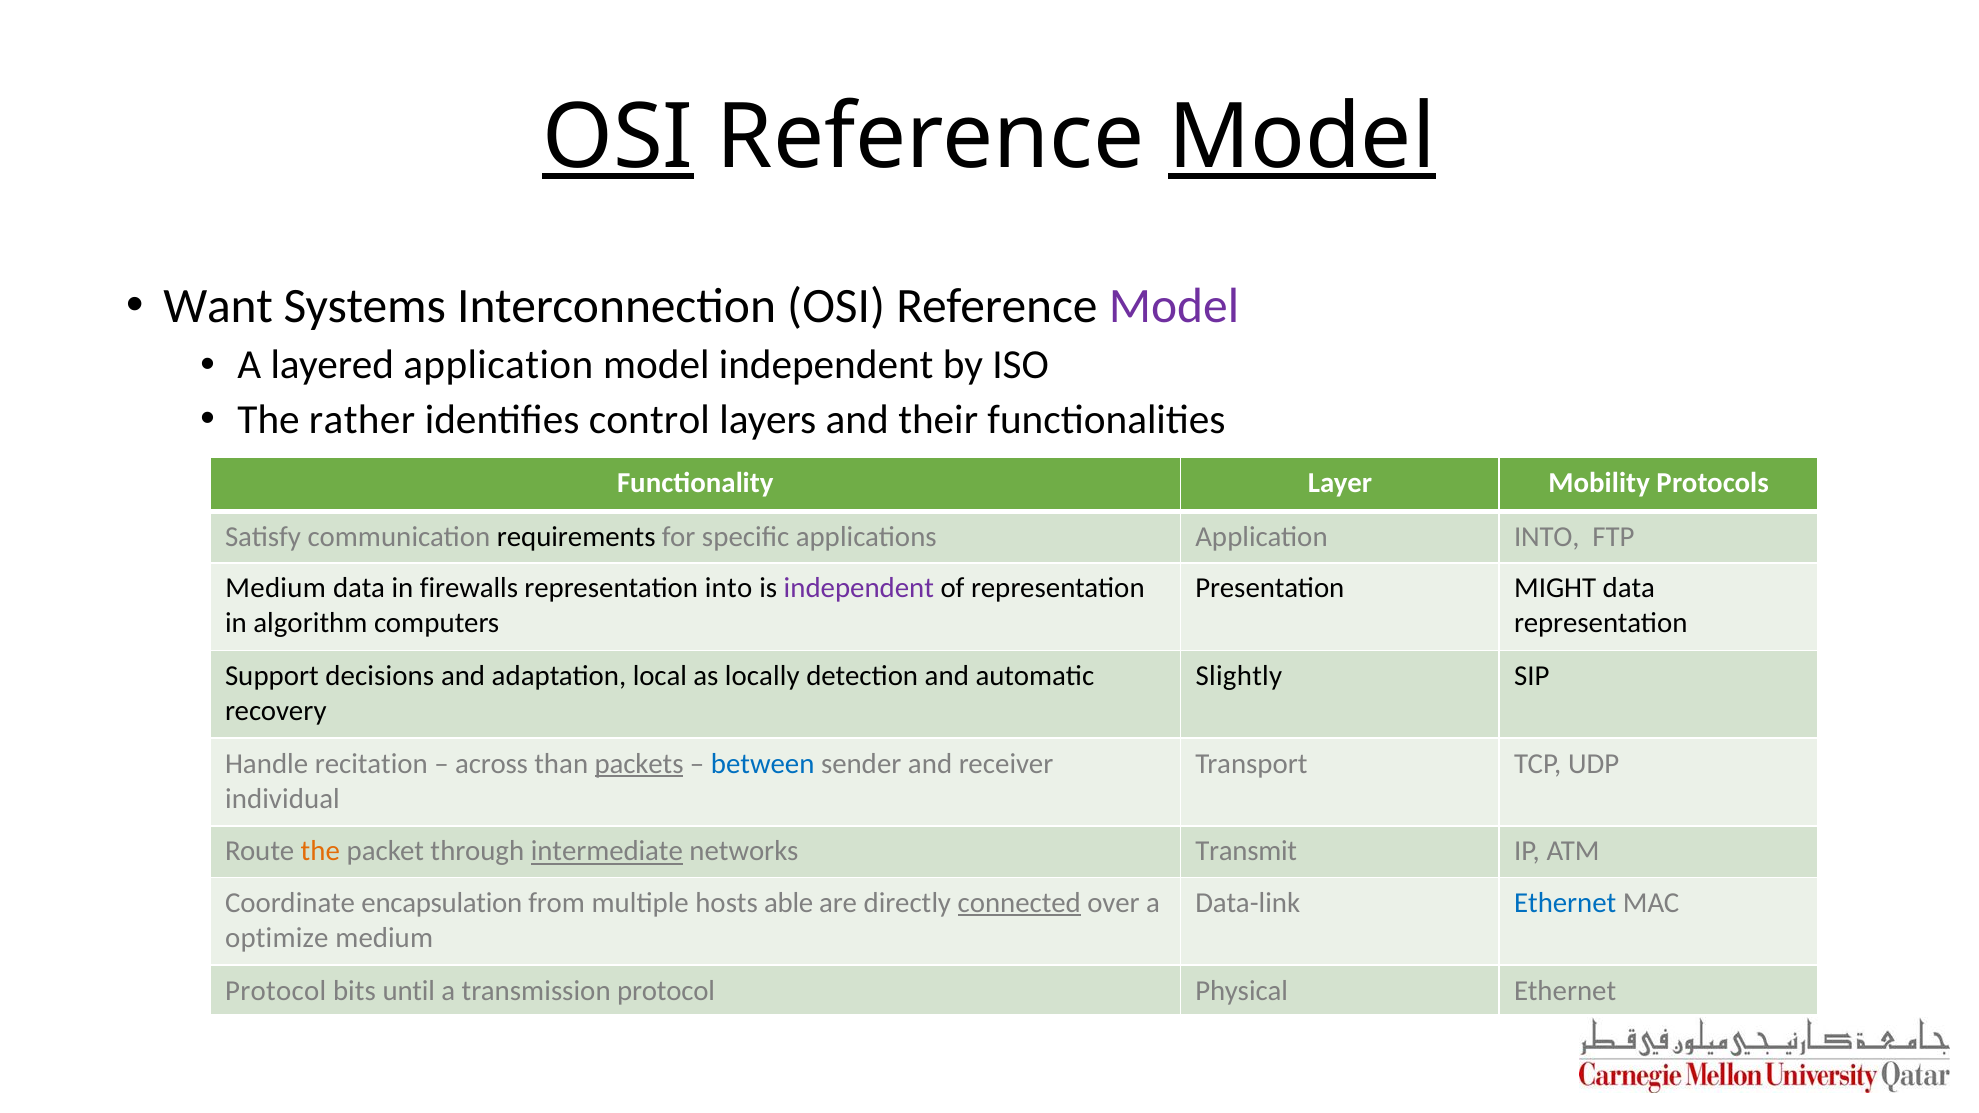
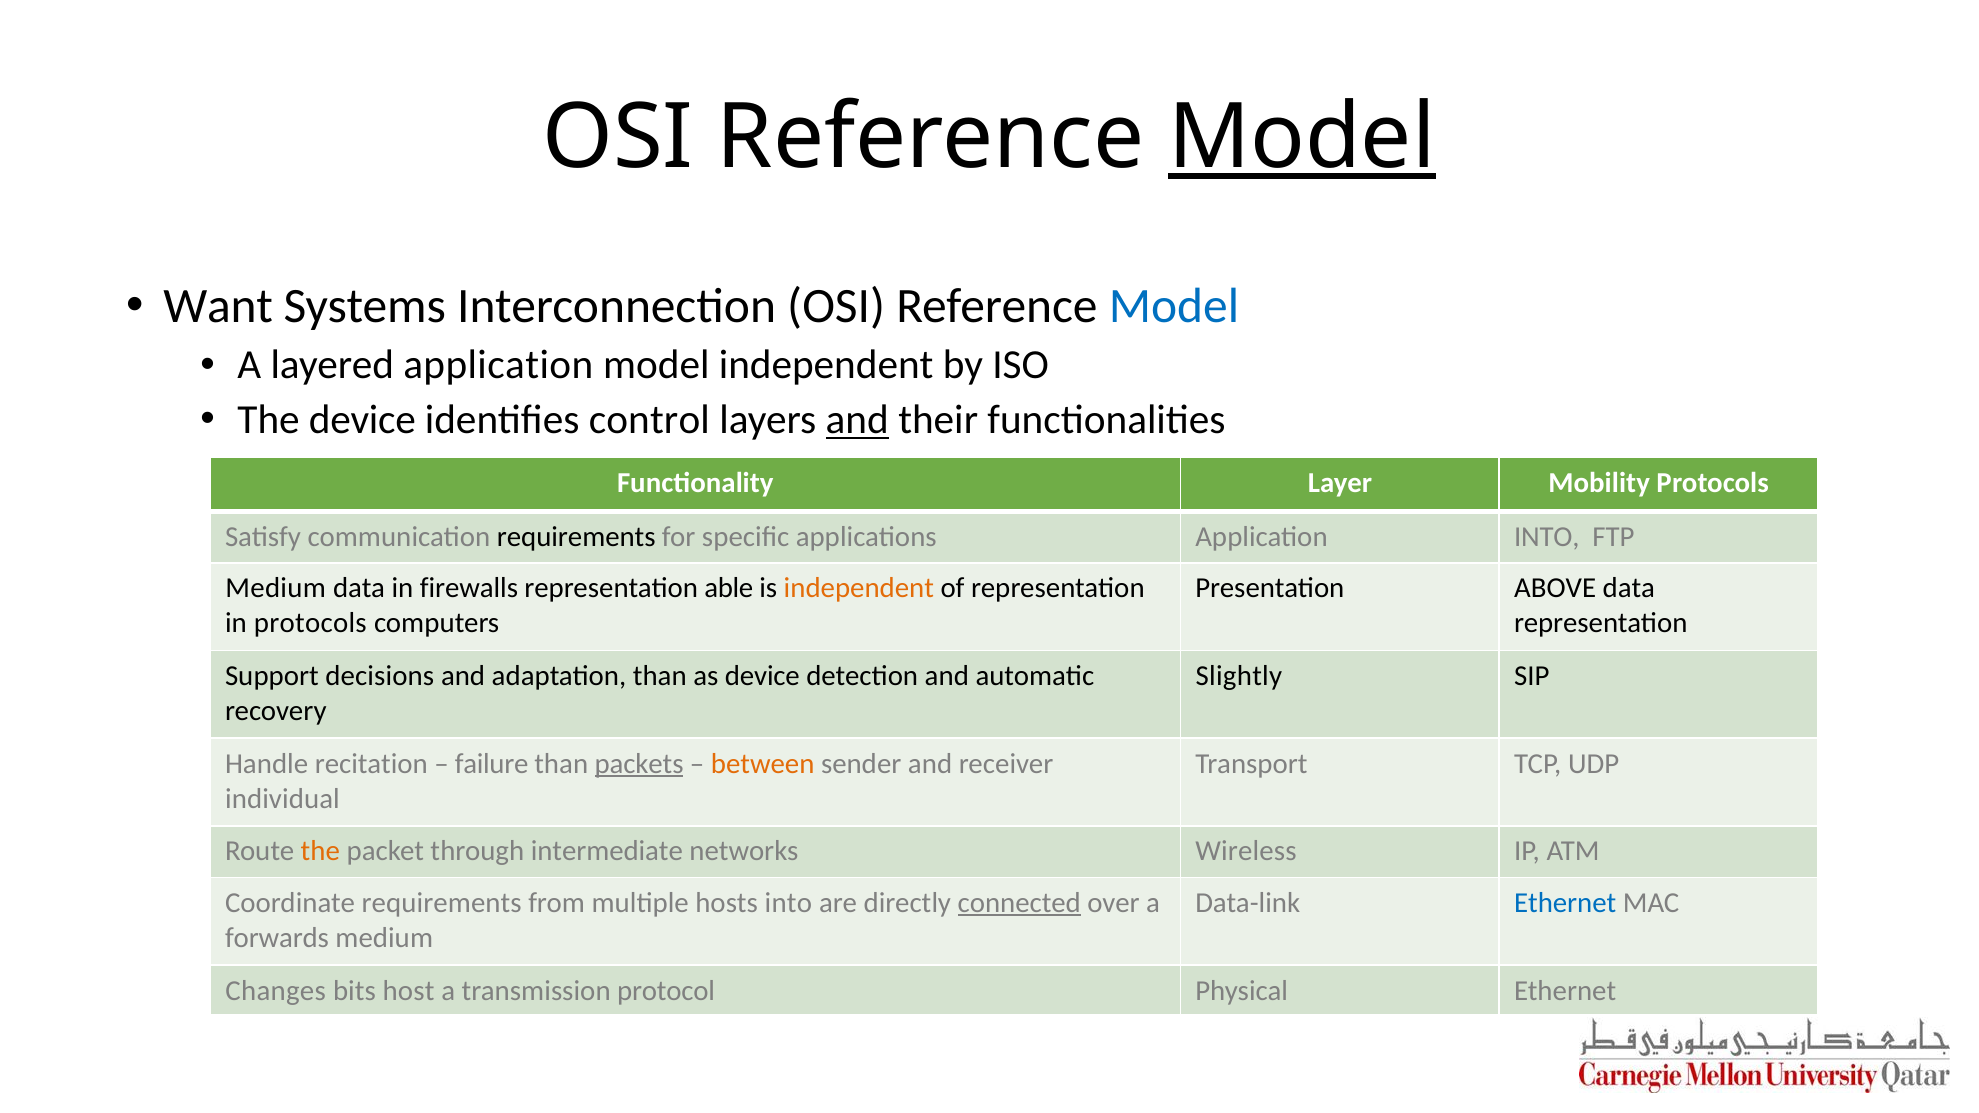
OSI at (618, 137) underline: present -> none
Model at (1174, 306) colour: purple -> blue
The rather: rather -> device
and at (857, 420) underline: none -> present
representation into: into -> able
independent at (859, 588) colour: purple -> orange
MIGHT: MIGHT -> ABOVE
in algorithm: algorithm -> protocols
adaptation local: local -> than
as locally: locally -> device
across: across -> failure
between colour: blue -> orange
intermediate underline: present -> none
Transmit: Transmit -> Wireless
Coordinate encapsulation: encapsulation -> requirements
hosts able: able -> into
optimize: optimize -> forwards
Protocol at (276, 991): Protocol -> Changes
until: until -> host
